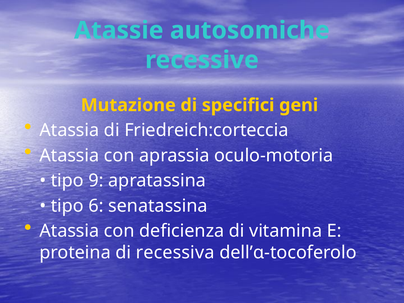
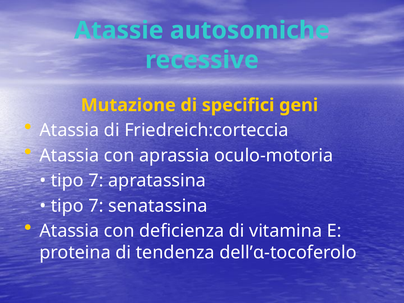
9 at (96, 181): 9 -> 7
6 at (96, 206): 6 -> 7
recessiva: recessiva -> tendenza
